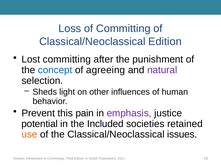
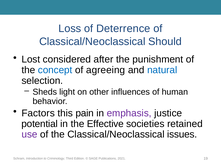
of Committing: Committing -> Deterrence
Classical/Neoclassical Edition: Edition -> Should
Lost committing: committing -> considered
natural colour: purple -> blue
Prevent: Prevent -> Factors
Included: Included -> Effective
use colour: orange -> purple
